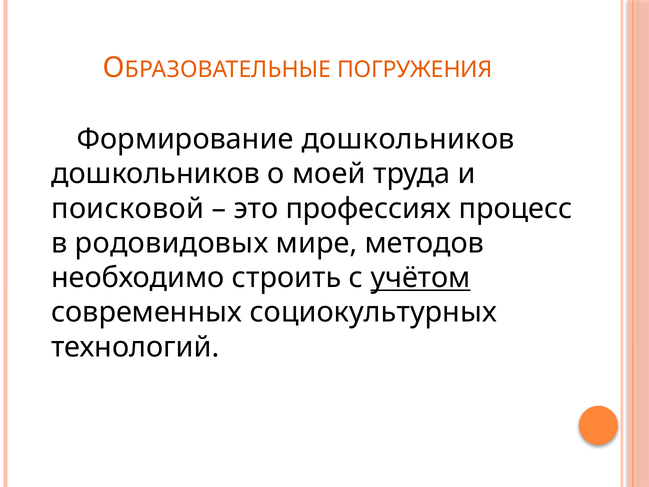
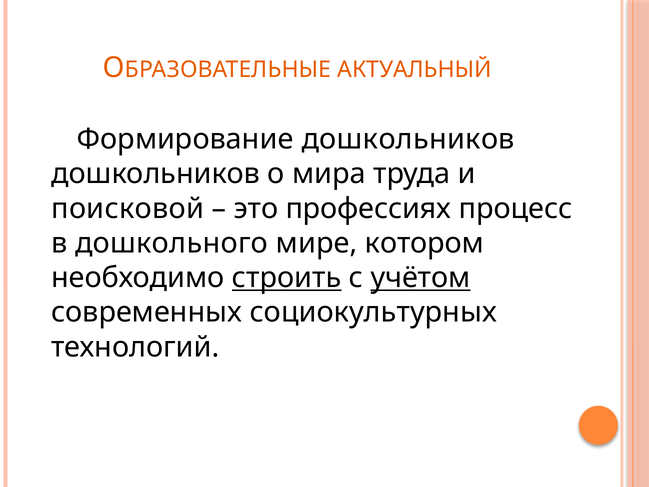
ПОГРУЖЕНИЯ: ПОГРУЖЕНИЯ -> АКТУАЛЬНЫЙ
моей: моей -> мира
родовидовых: родовидовых -> дошкольного
методов: методов -> котором
строить underline: none -> present
